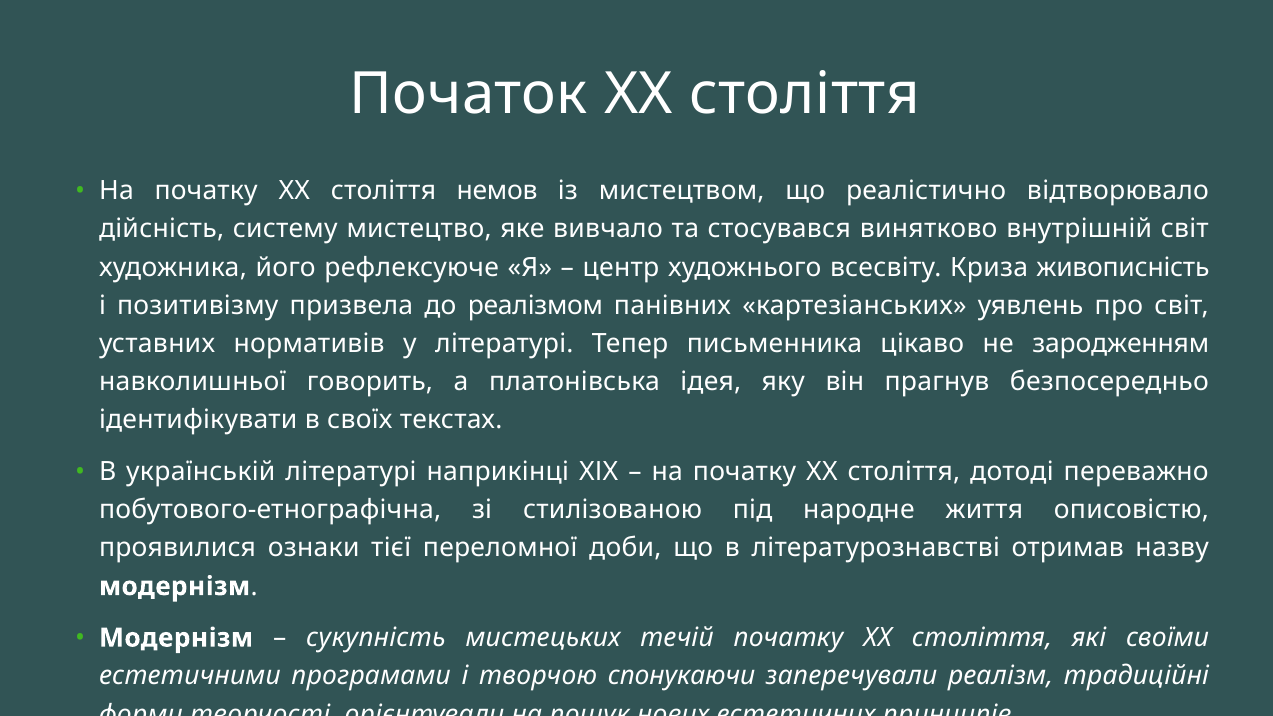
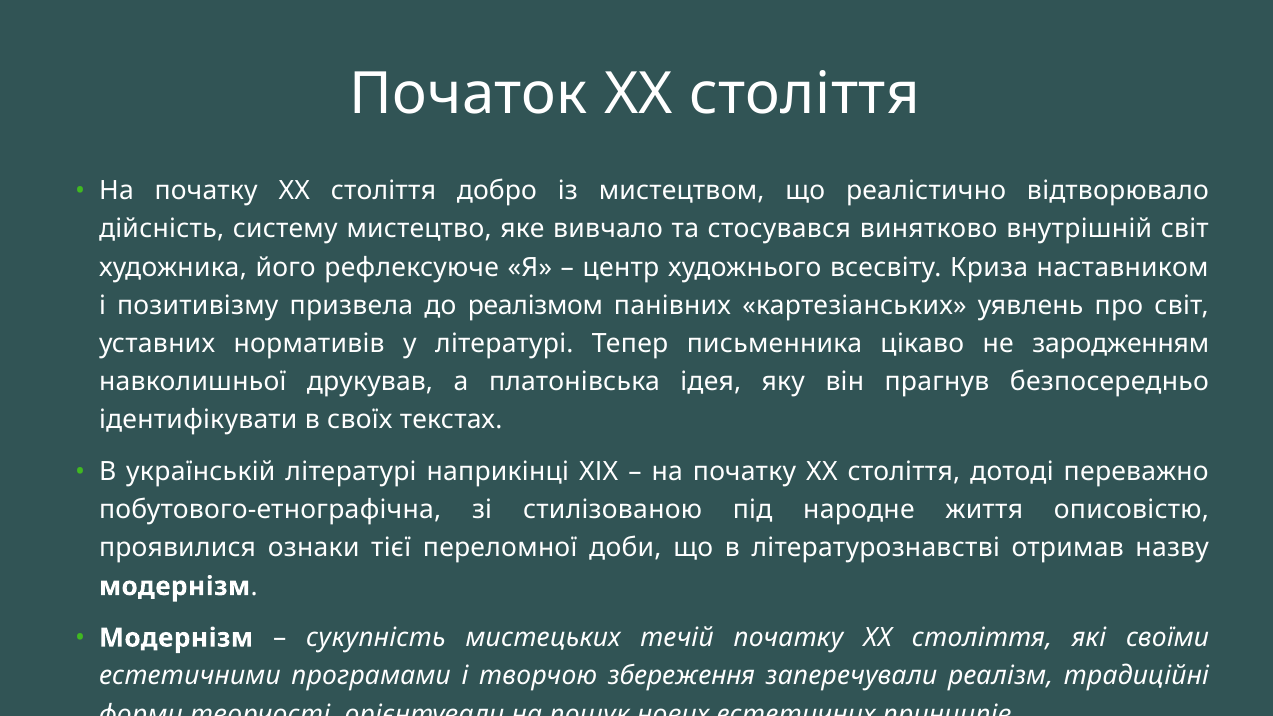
немов: немов -> добро
живописність: живописність -> наставником
говорить: говорить -> друкував
спонукаючи: спонукаючи -> збереження
